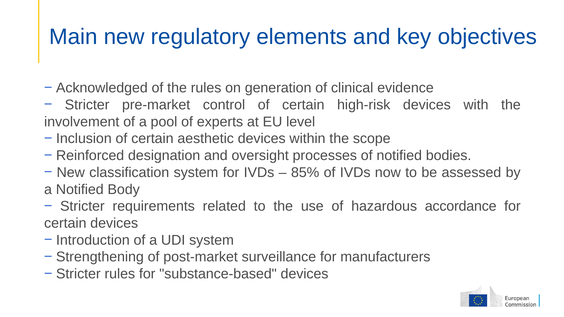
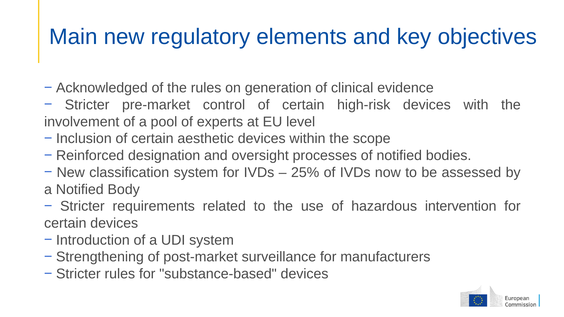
85%: 85% -> 25%
accordance: accordance -> intervention
